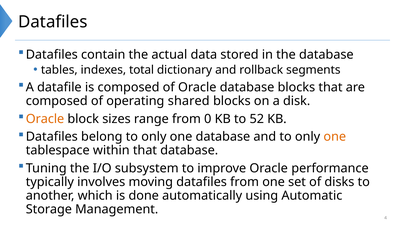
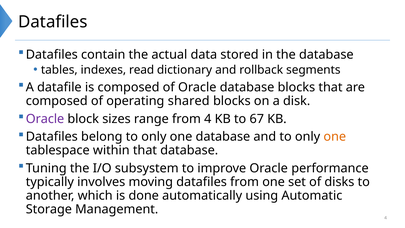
total: total -> read
Oracle at (45, 119) colour: orange -> purple
from 0: 0 -> 4
52: 52 -> 67
